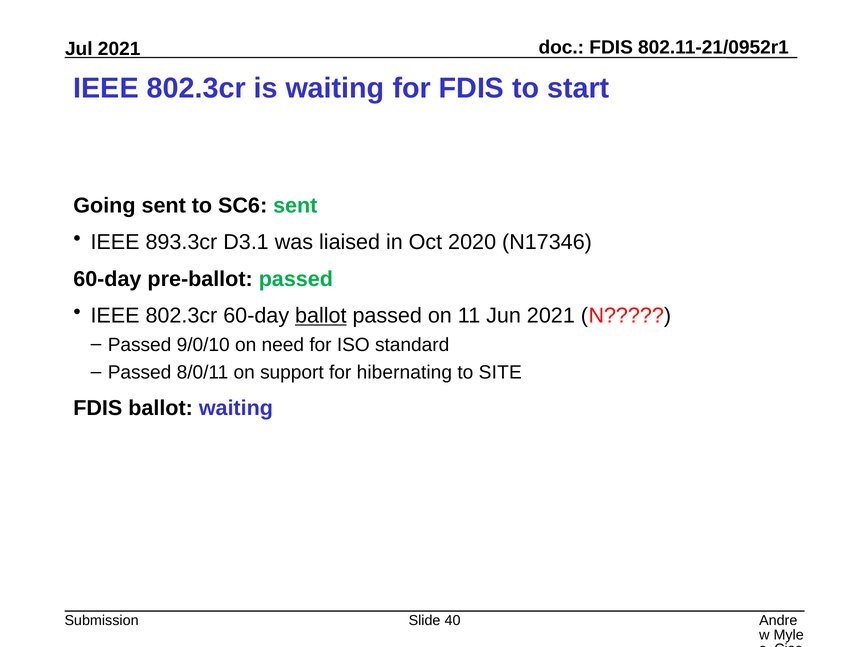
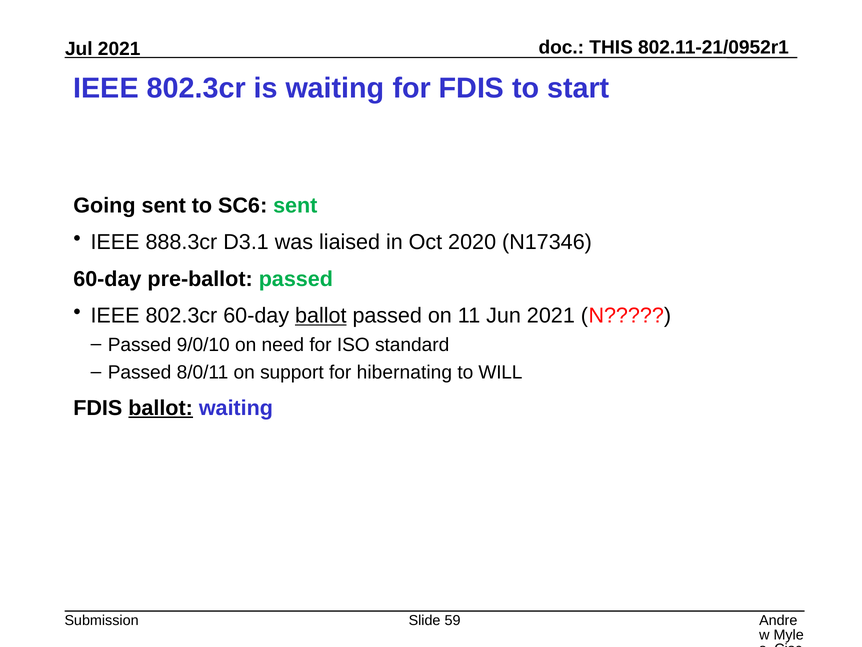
FDIS at (611, 47): FDIS -> THIS
893.3cr: 893.3cr -> 888.3cr
SITE: SITE -> WILL
ballot at (161, 408) underline: none -> present
40: 40 -> 59
